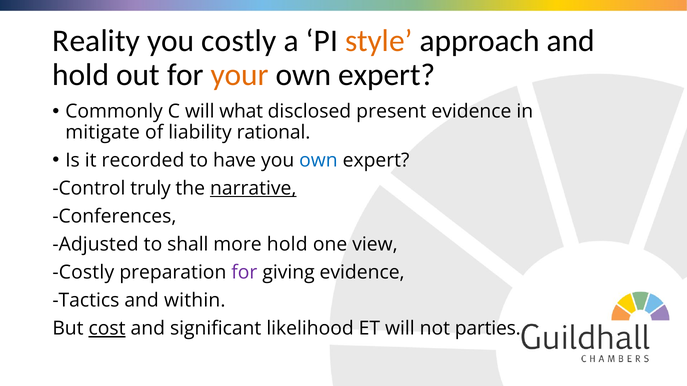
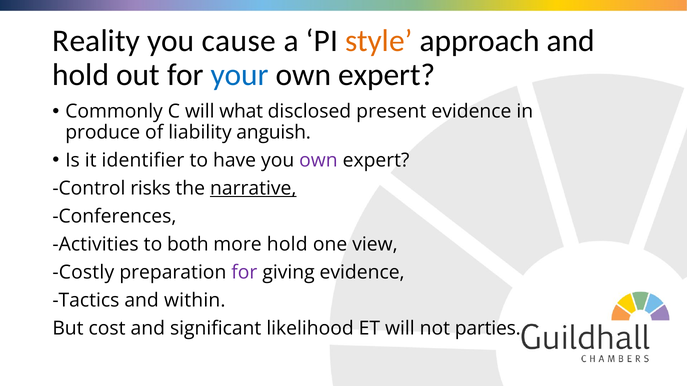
you costly: costly -> cause
your colour: orange -> blue
mitigate: mitigate -> produce
rational: rational -> anguish
recorded: recorded -> identifier
own at (318, 160) colour: blue -> purple
truly: truly -> risks
Adjusted: Adjusted -> Activities
shall: shall -> both
cost underline: present -> none
